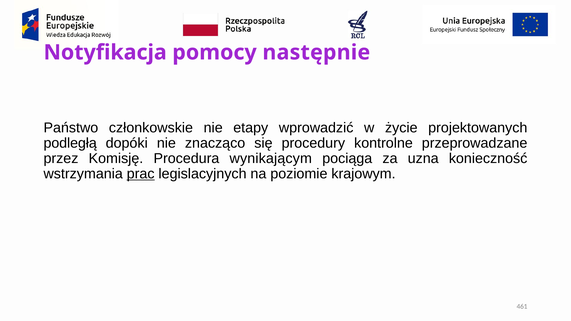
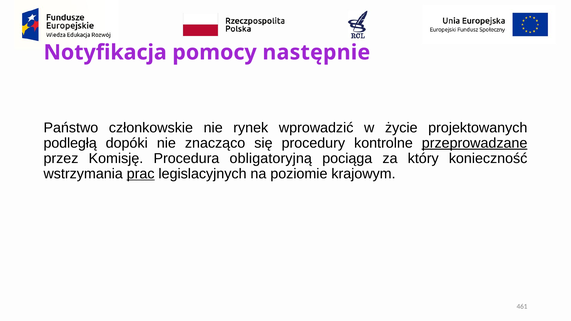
etapy: etapy -> rynek
przeprowadzane underline: none -> present
wynikającym: wynikającym -> obligatoryjną
uzna: uzna -> który
